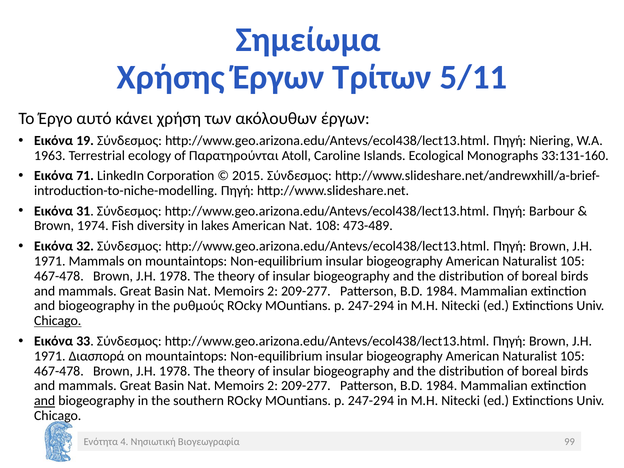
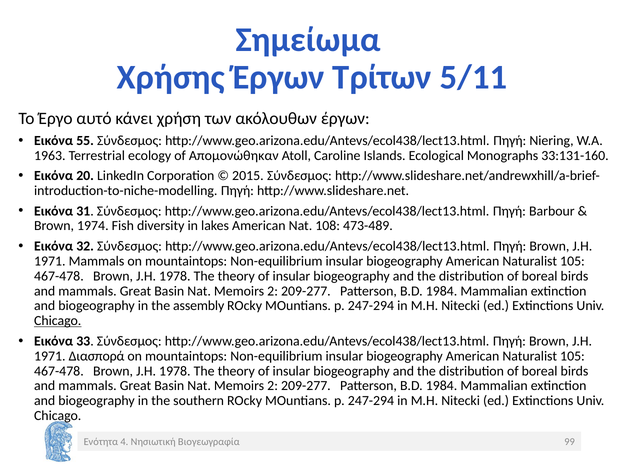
19: 19 -> 55
Παρατηρούνται: Παρατηρούνται -> Απομονώθηκαν
71: 71 -> 20
ρυθμούς: ρυθμούς -> assembly
and at (45, 401) underline: present -> none
